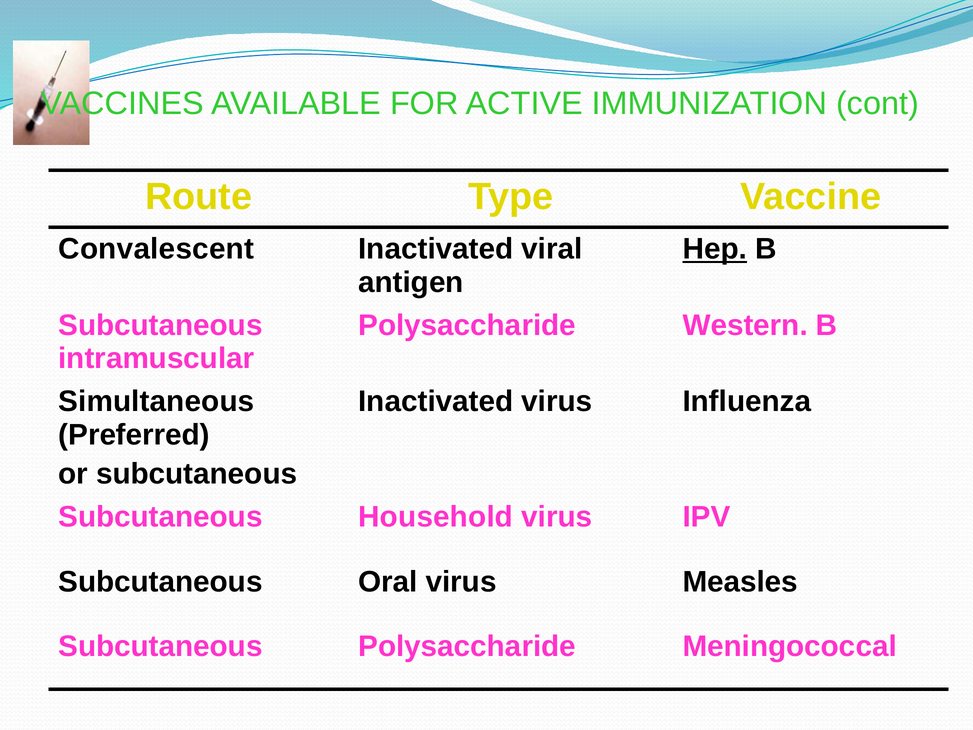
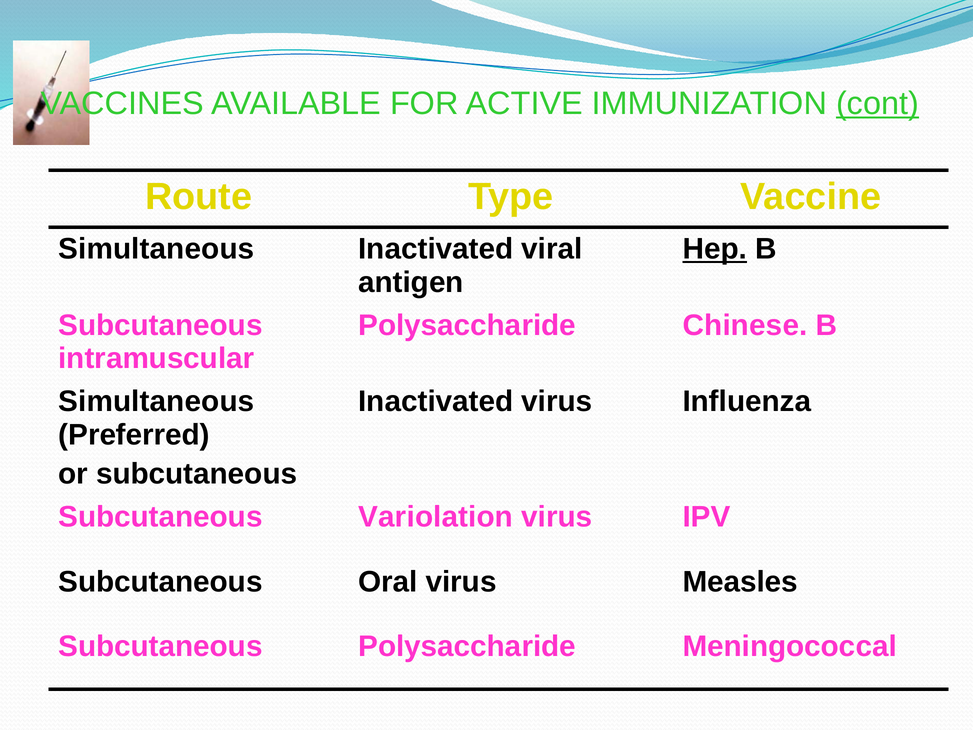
cont underline: none -> present
Convalescent at (156, 249): Convalescent -> Simultaneous
Western: Western -> Chinese
Household: Household -> Variolation
